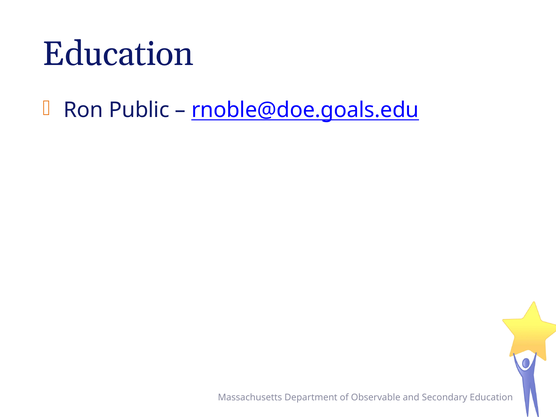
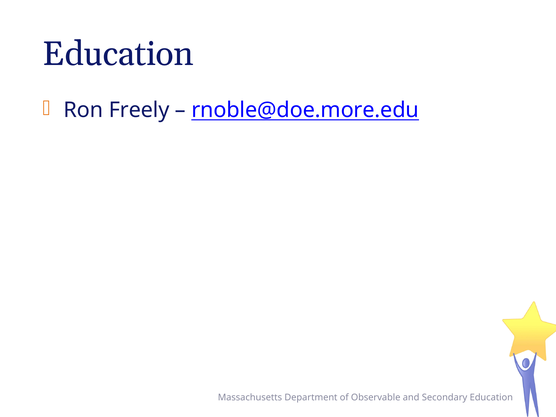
Public: Public -> Freely
rnoble@doe.goals.edu: rnoble@doe.goals.edu -> rnoble@doe.more.edu
